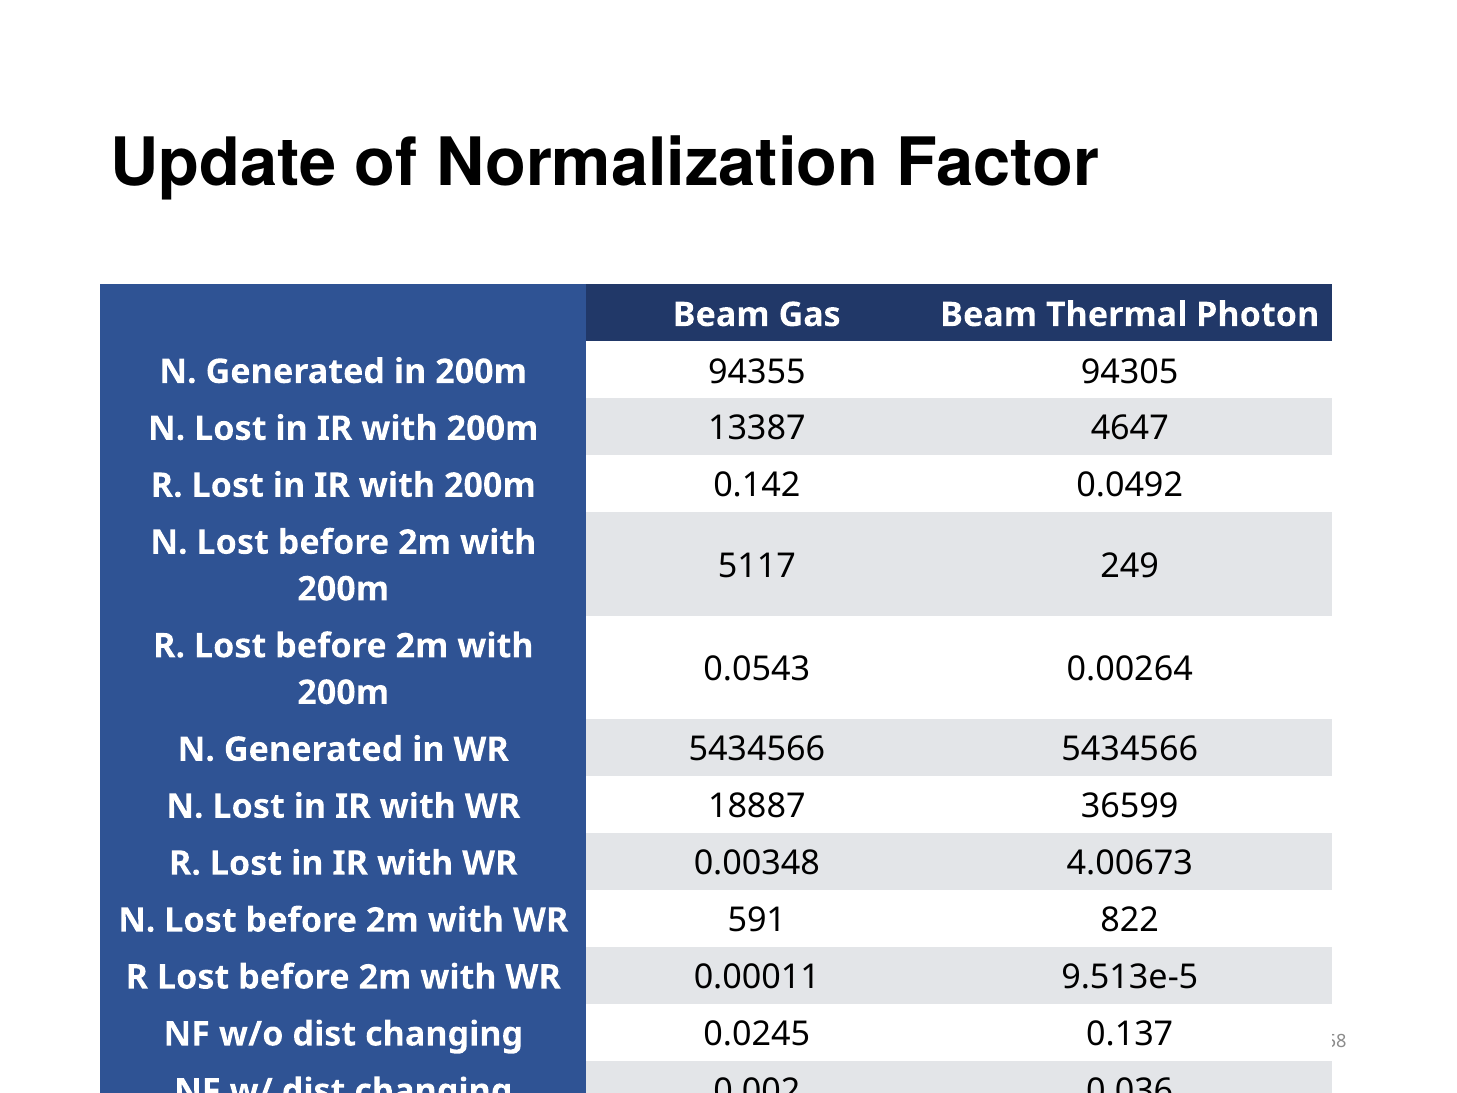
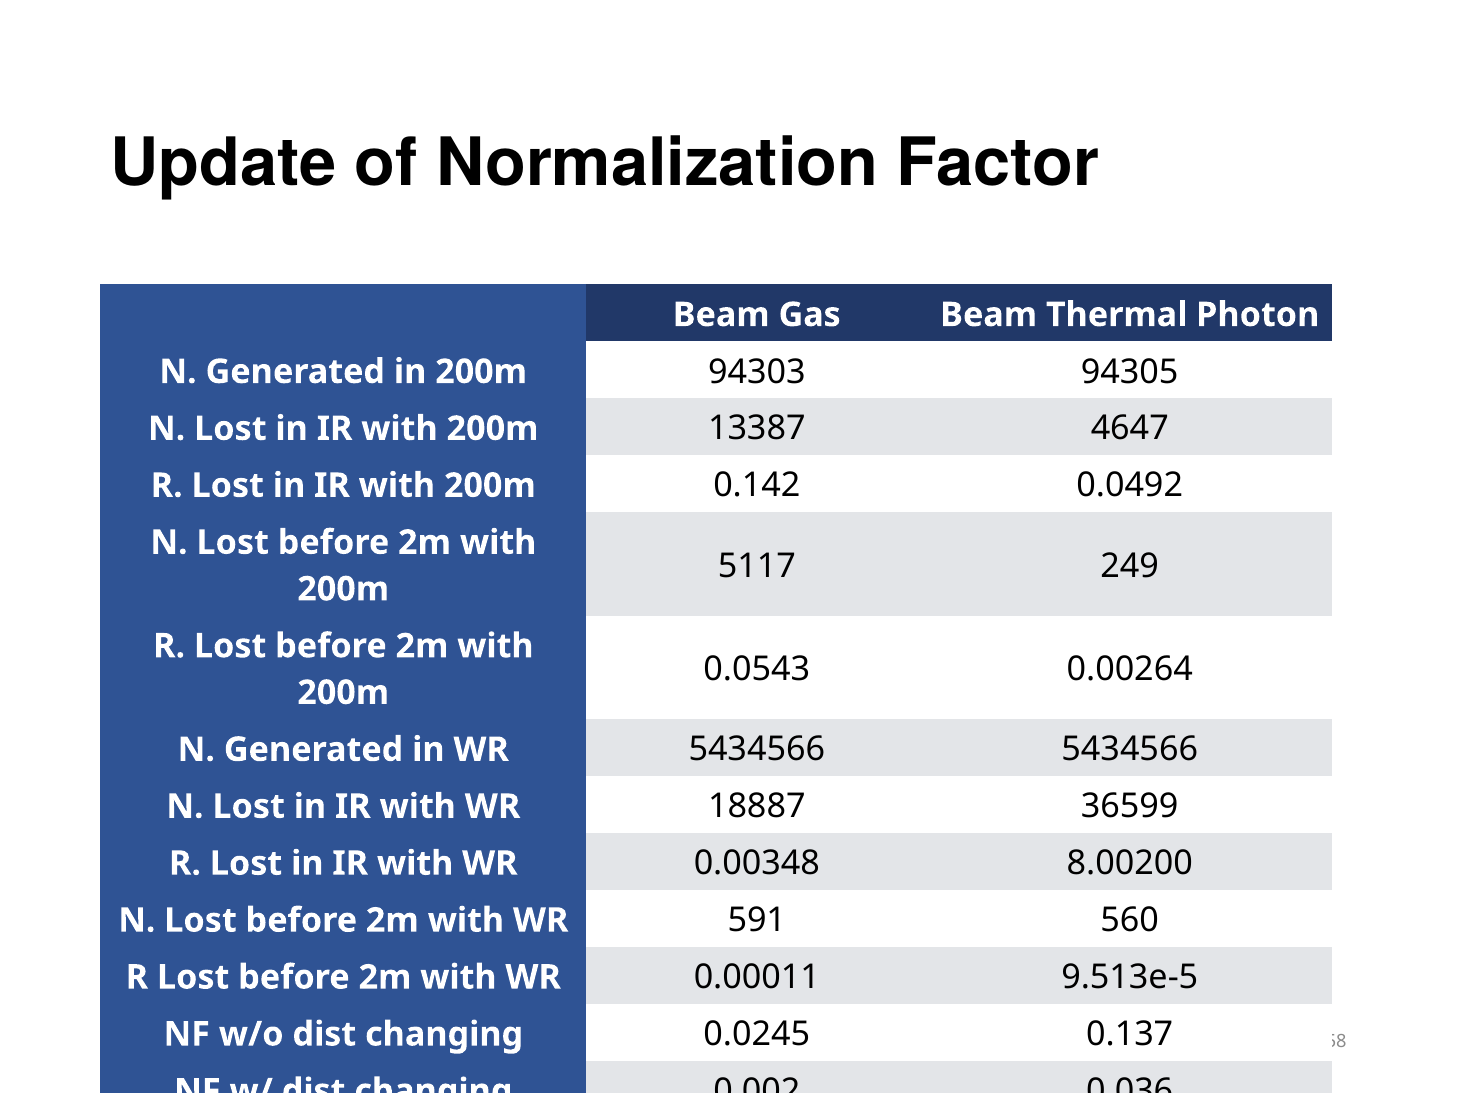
94355: 94355 -> 94303
4.00673: 4.00673 -> 8.00200
822: 822 -> 560
